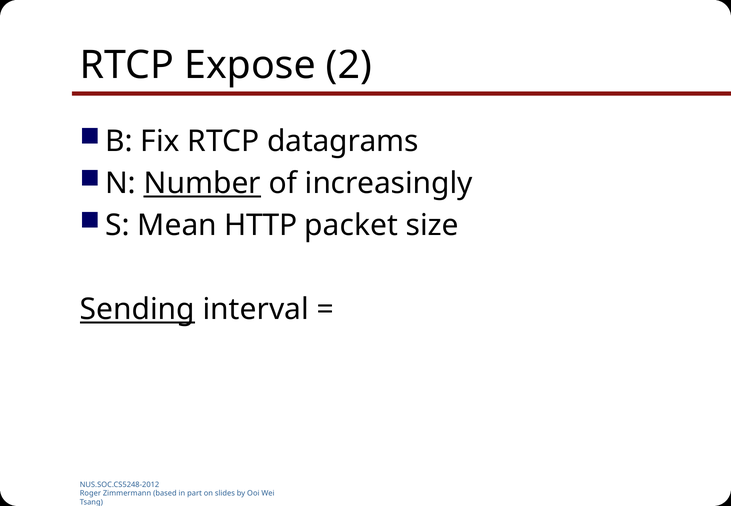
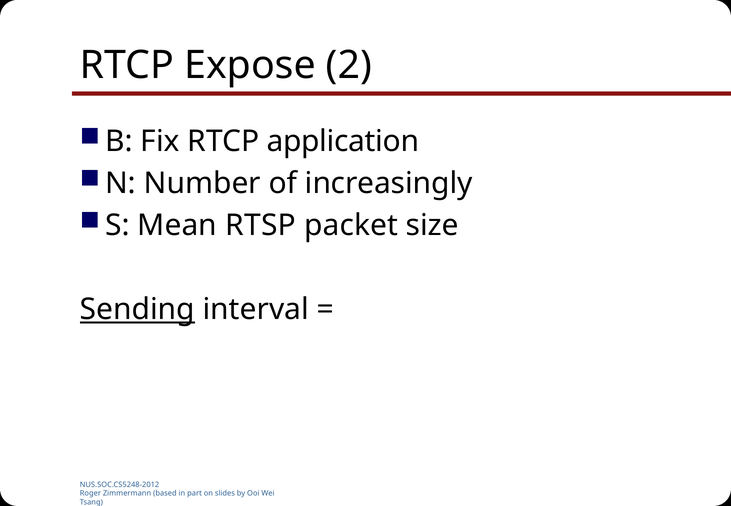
datagrams: datagrams -> application
Number underline: present -> none
HTTP: HTTP -> RTSP
